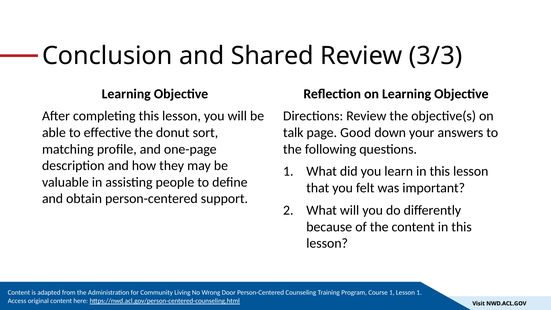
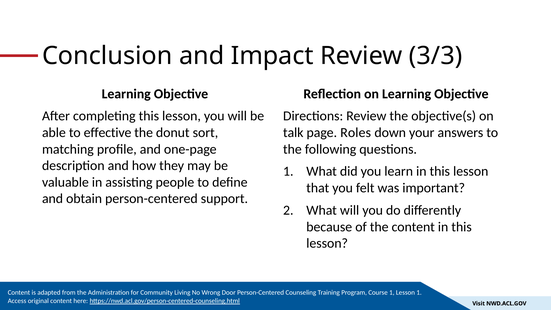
Shared: Shared -> Impact
Good: Good -> Roles
